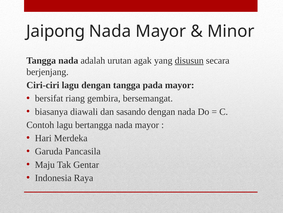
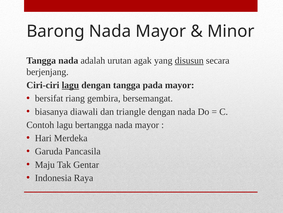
Jaipong: Jaipong -> Barong
lagu at (70, 85) underline: none -> present
sasando: sasando -> triangle
